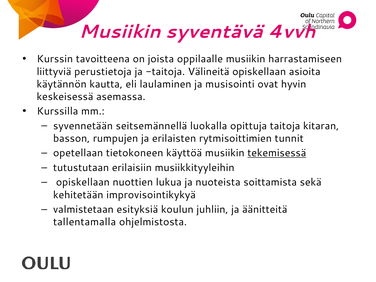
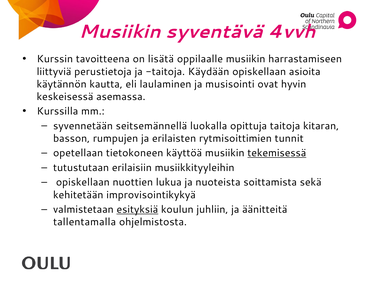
joista: joista -> lisätä
Välineitä: Välineitä -> Käydään
esityksiä underline: none -> present
